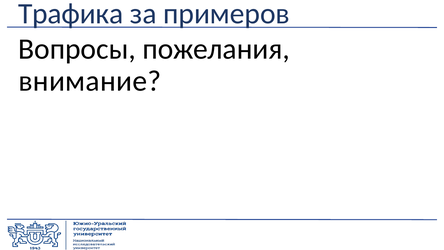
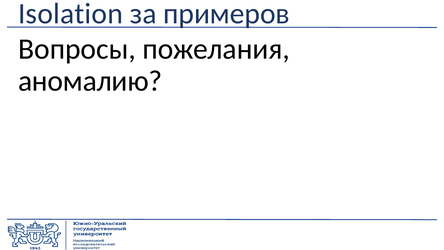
Трафика: Трафика -> Isolation
внимание: внимание -> аномалию
